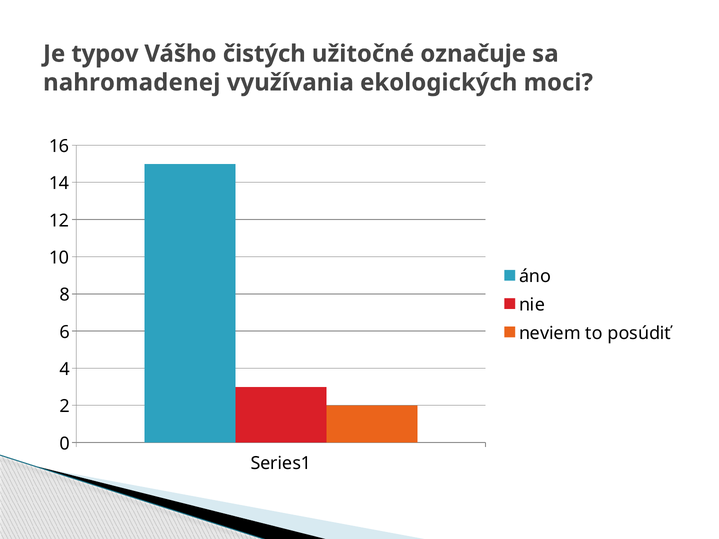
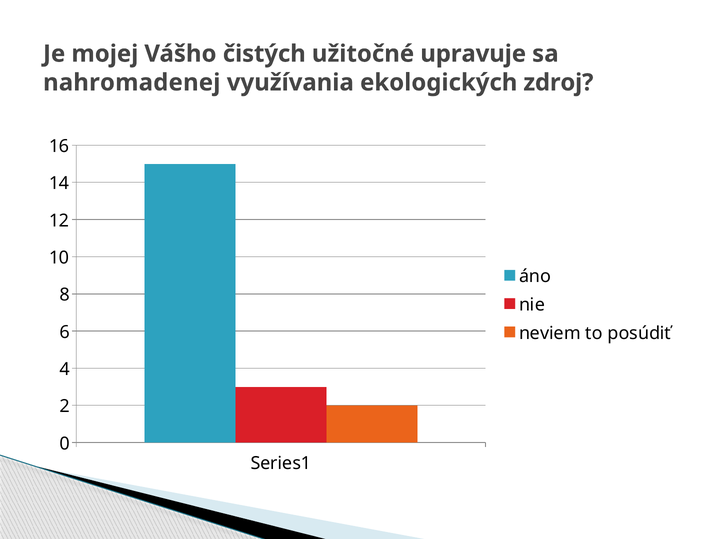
typov: typov -> mojej
označuje: označuje -> upravuje
moci: moci -> zdroj
